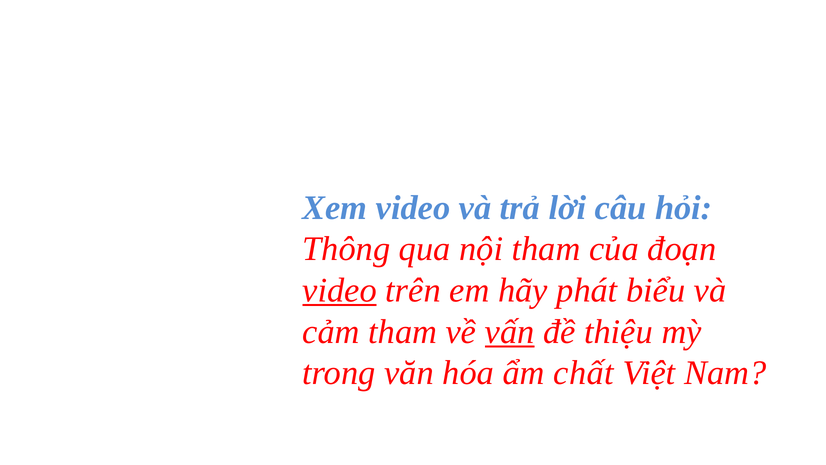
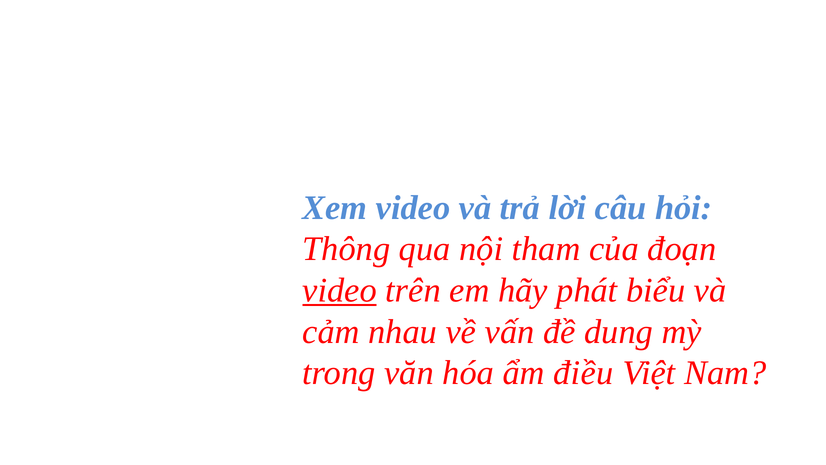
cảm tham: tham -> nhau
vấn underline: present -> none
thiệu: thiệu -> dung
chất: chất -> điều
